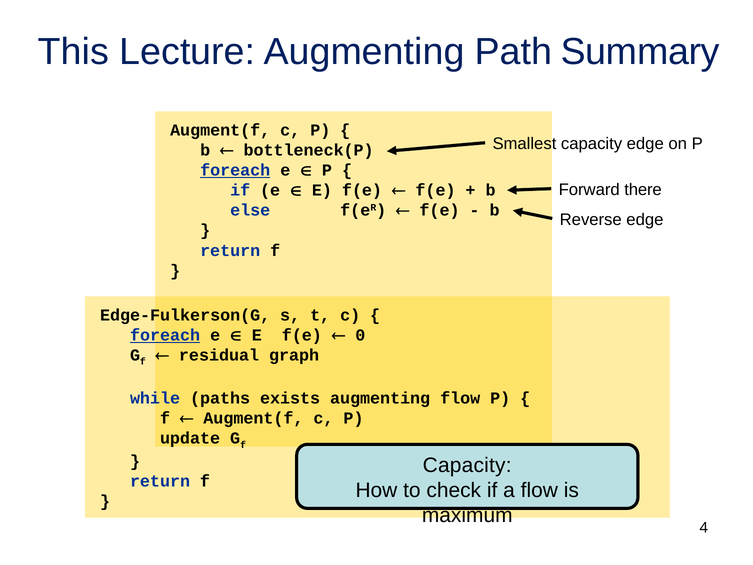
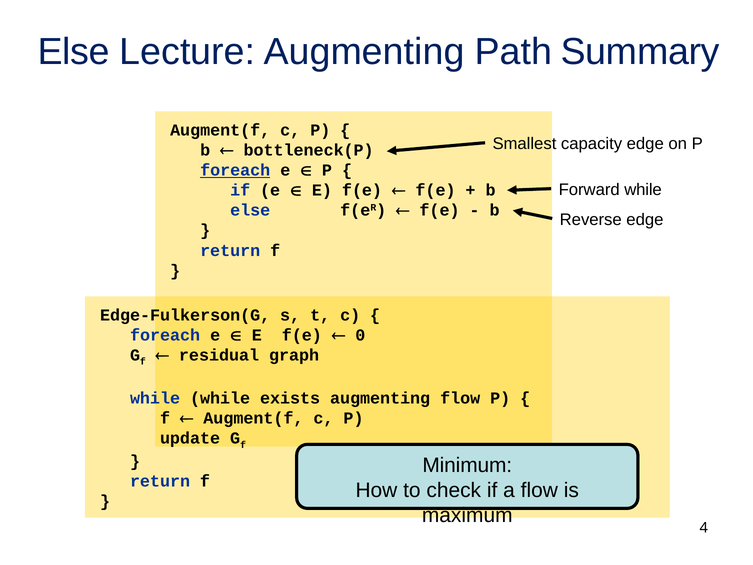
This at (73, 52): This -> Else
Forward there: there -> while
foreach at (165, 335) underline: present -> none
while paths: paths -> while
Capacity at (467, 465): Capacity -> Minimum
